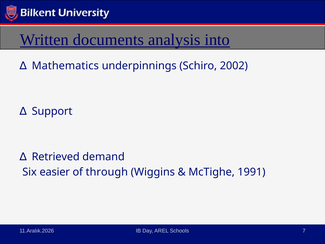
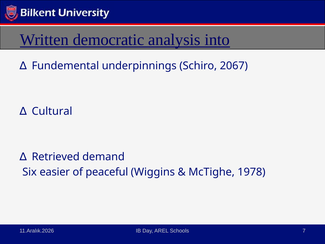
documents: documents -> democratic
Mathematics: Mathematics -> Fundemental
2002: 2002 -> 2067
Support: Support -> Cultural
through: through -> peaceful
1991: 1991 -> 1978
